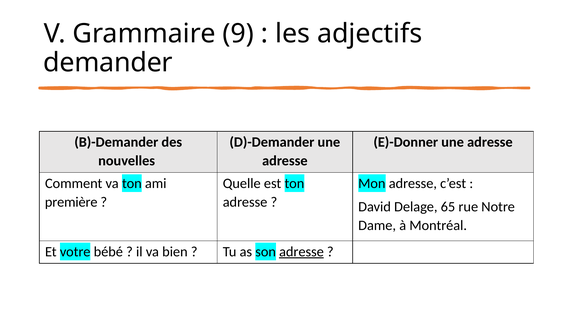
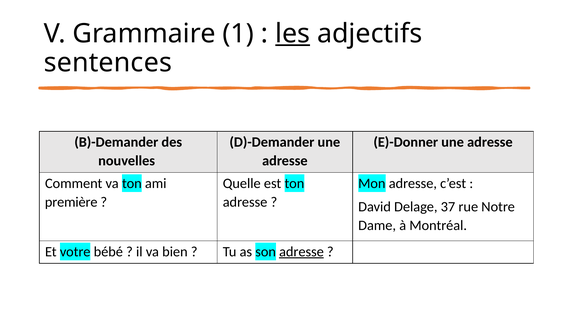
9: 9 -> 1
les underline: none -> present
demander: demander -> sentences
65: 65 -> 37
